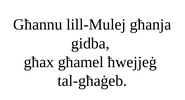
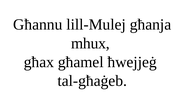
gidba: gidba -> mhux
